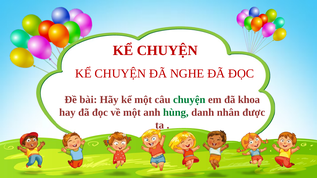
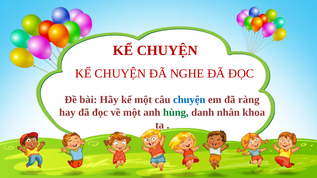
chuyện at (189, 100) colour: green -> blue
khoa: khoa -> ràng
được: được -> khoa
